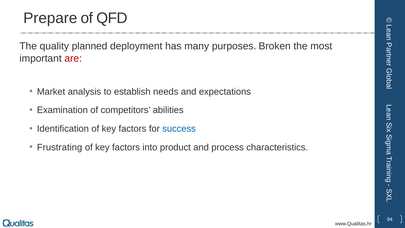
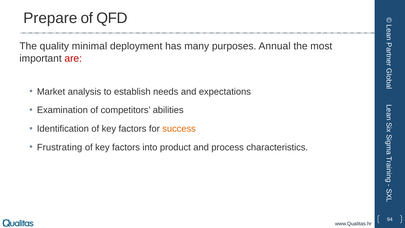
planned: planned -> minimal
Broken: Broken -> Annual
success colour: blue -> orange
